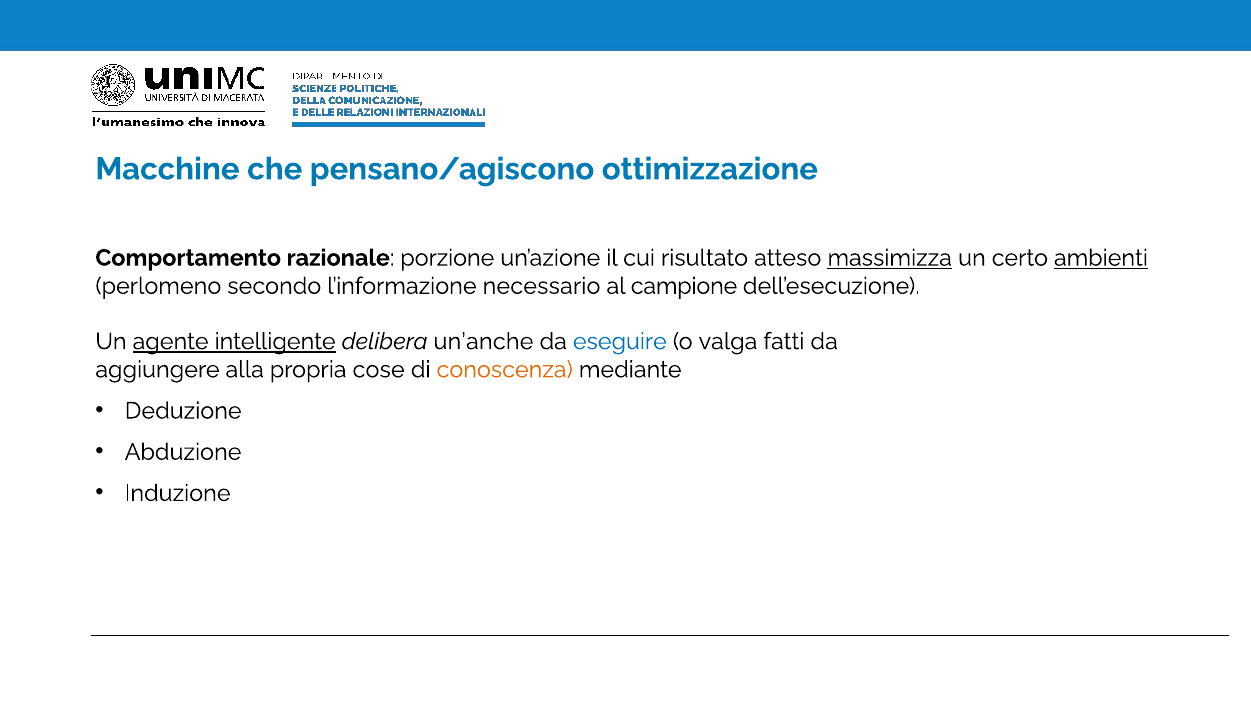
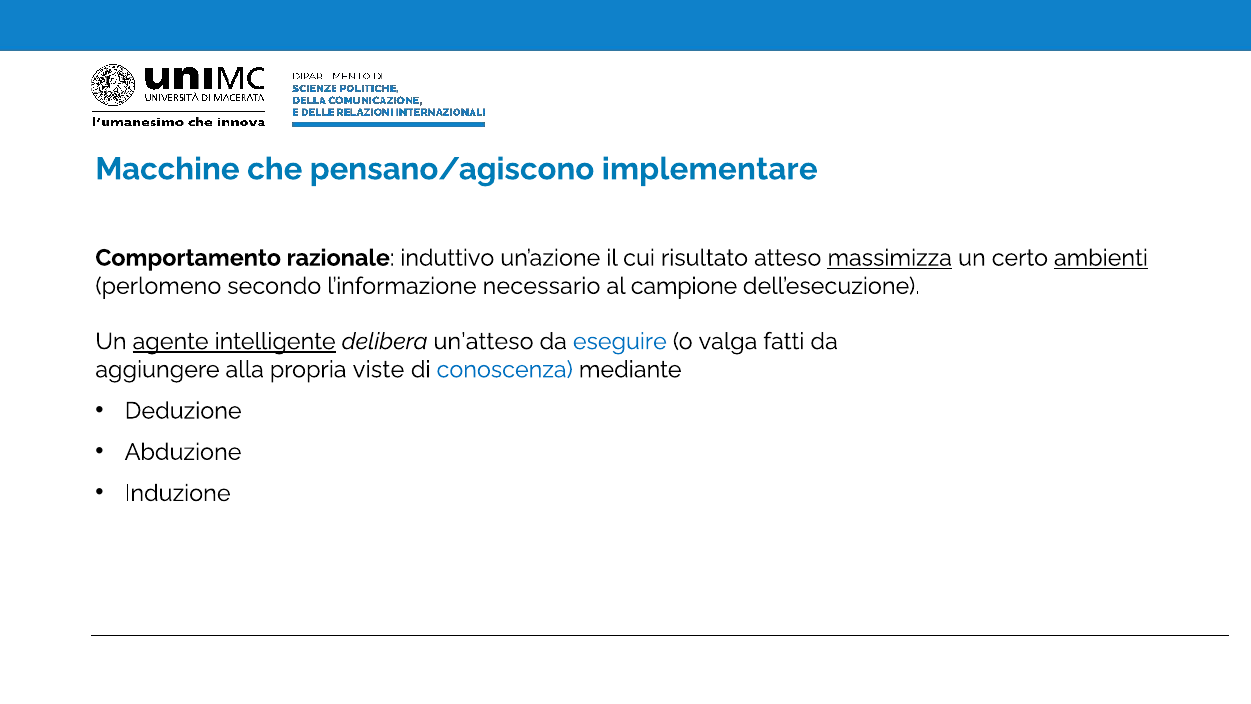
ottimizzazione: ottimizzazione -> implementare
porzione: porzione -> induttivo
un’anche: un’anche -> un’atteso
cose: cose -> viste
conoscenza colour: orange -> blue
